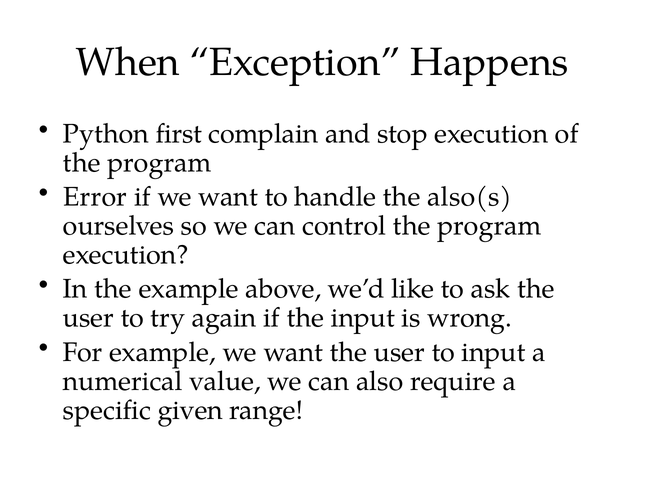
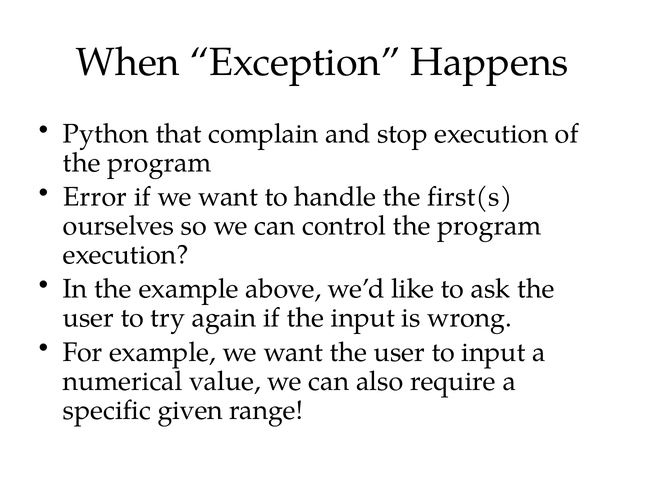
first: first -> that
also(s: also(s -> first(s
